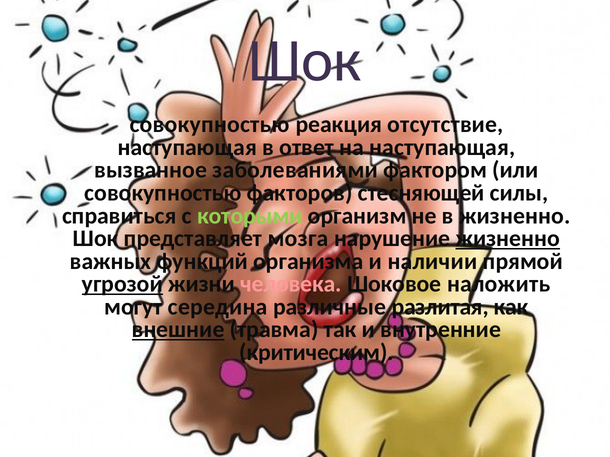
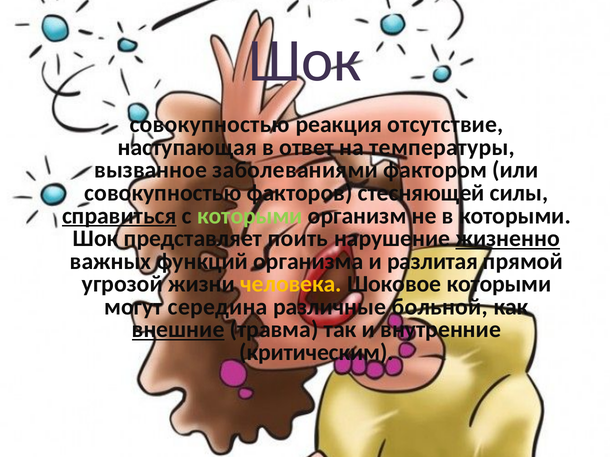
на наступающая: наступающая -> температуры
справиться underline: none -> present
в жизненно: жизненно -> которыми
мозга: мозга -> поить
наличии: наличии -> разлитая
угрозой underline: present -> none
человека colour: pink -> yellow
Шоковое наложить: наложить -> которыми
разлитая: разлитая -> больной
